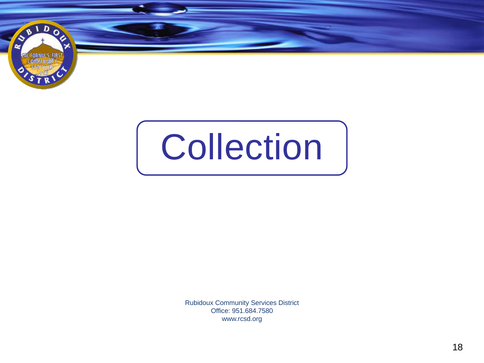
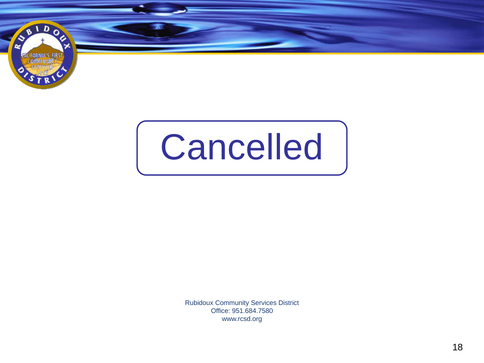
Collection: Collection -> Cancelled
